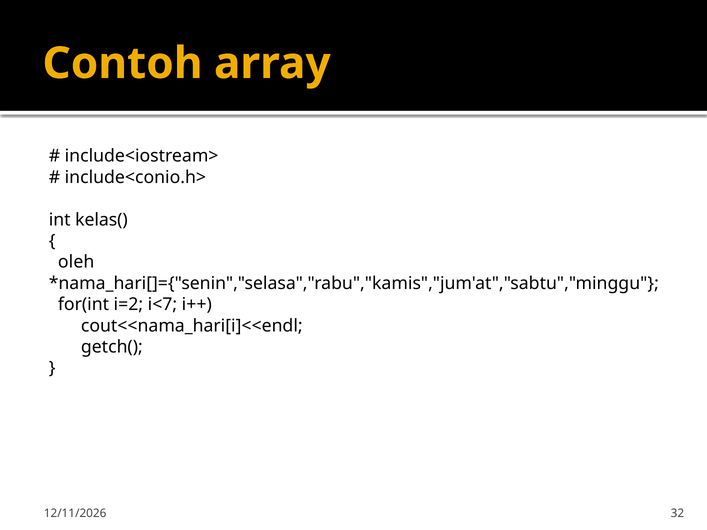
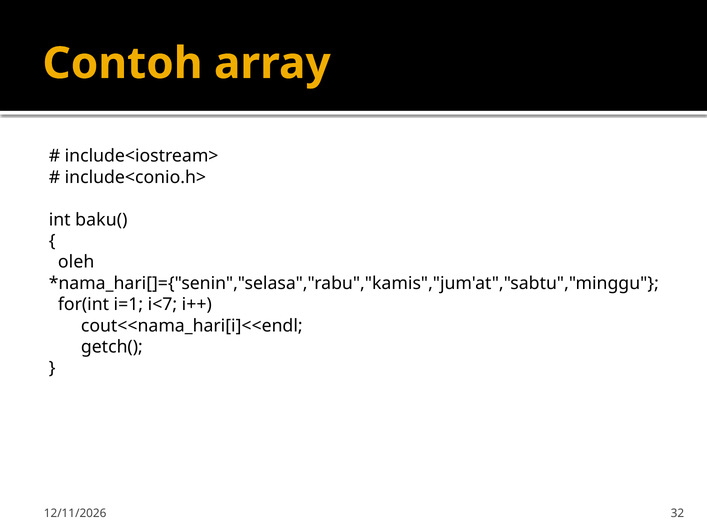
kelas(: kelas( -> baku(
i=2: i=2 -> i=1
